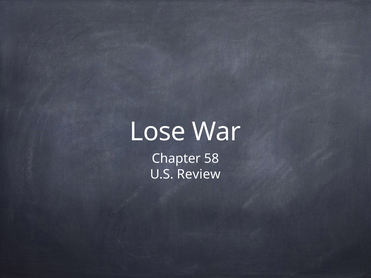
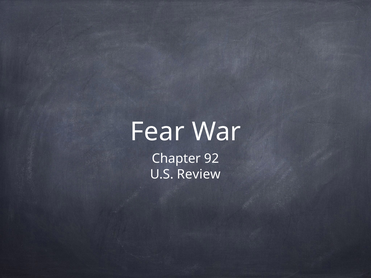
Lose: Lose -> Fear
58: 58 -> 92
